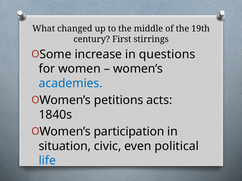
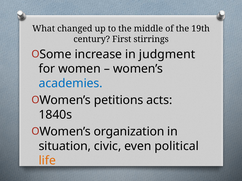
questions: questions -> judgment
participation: participation -> organization
life colour: blue -> orange
